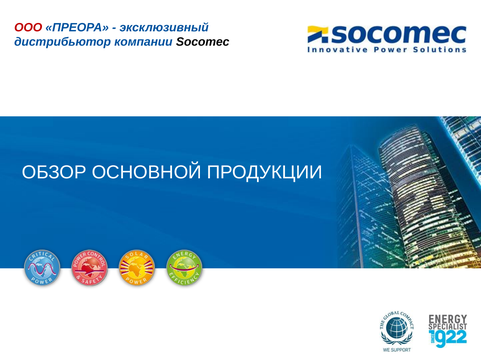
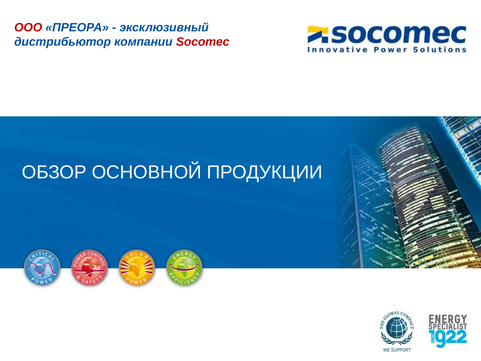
Socomec colour: black -> red
